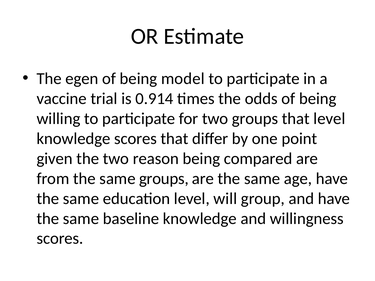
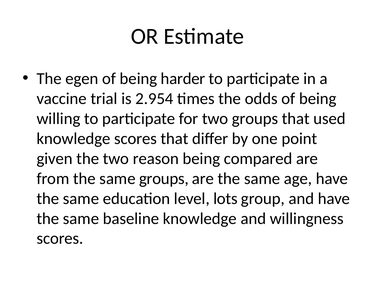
model: model -> harder
0.914: 0.914 -> 2.954
that level: level -> used
will: will -> lots
